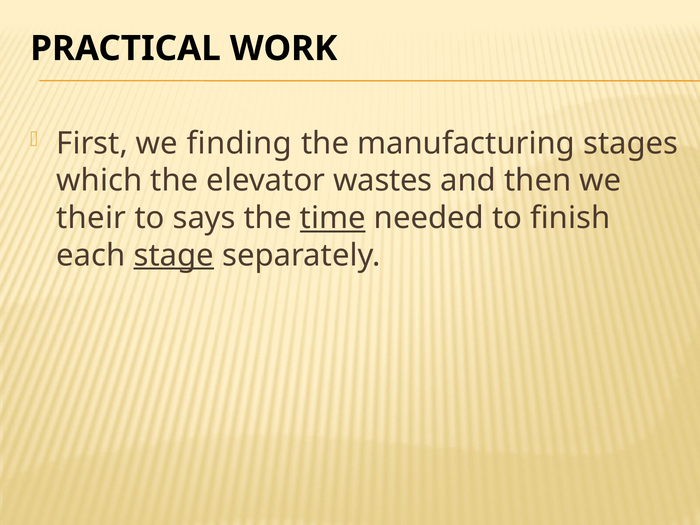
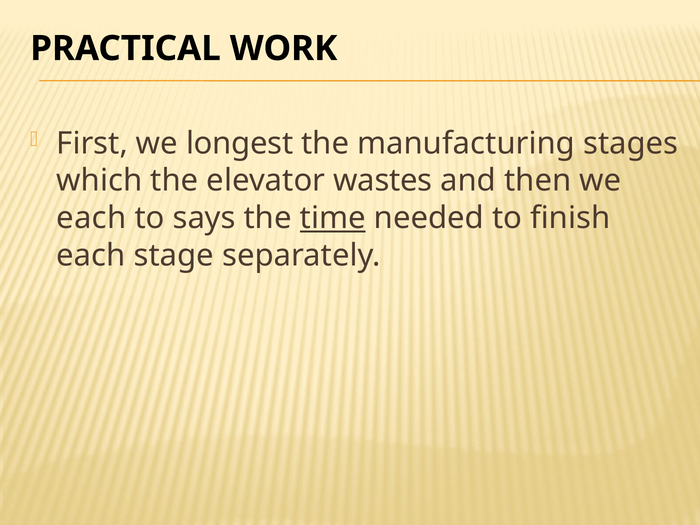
finding: finding -> longest
their at (91, 218): their -> each
stage underline: present -> none
